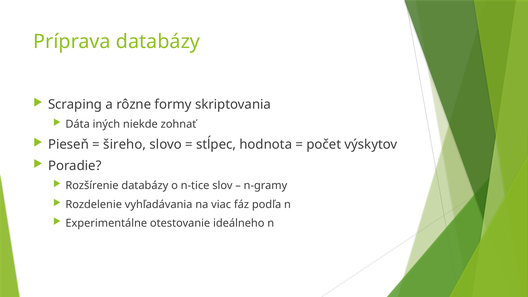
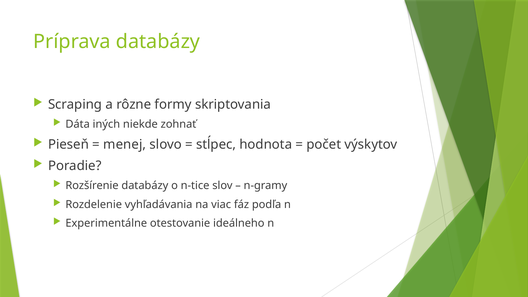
šireho: šireho -> menej
